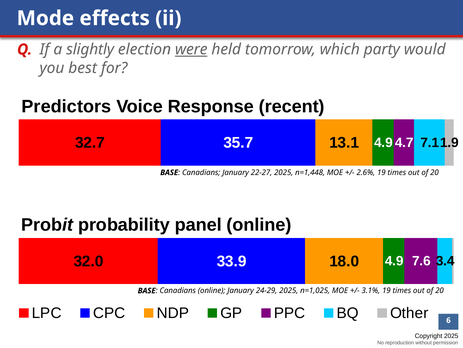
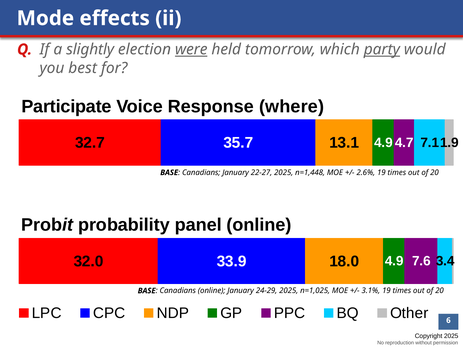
party underline: none -> present
Predictors: Predictors -> Participate
recent: recent -> where
